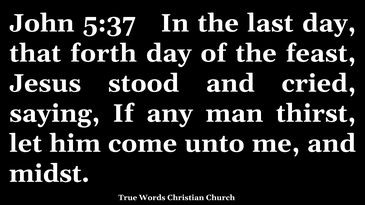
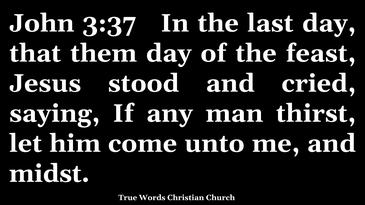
5:37: 5:37 -> 3:37
forth: forth -> them
